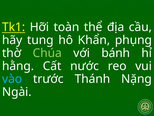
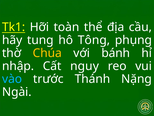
Khẩn: Khẩn -> Tông
Chúa colour: light green -> yellow
hằng: hằng -> nhập
nước: nước -> nguy
